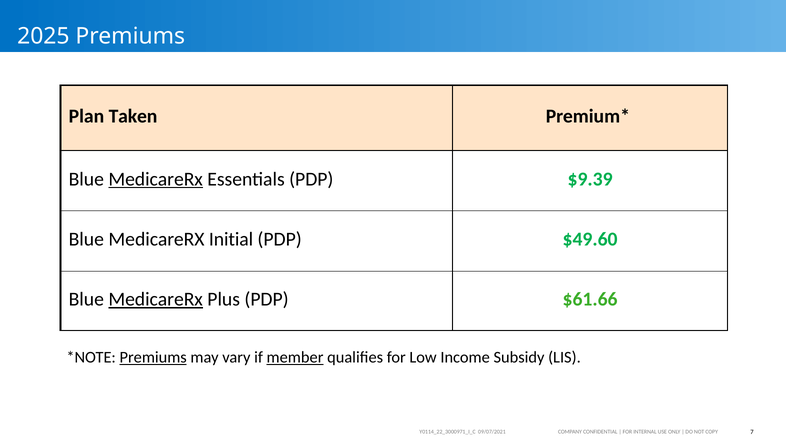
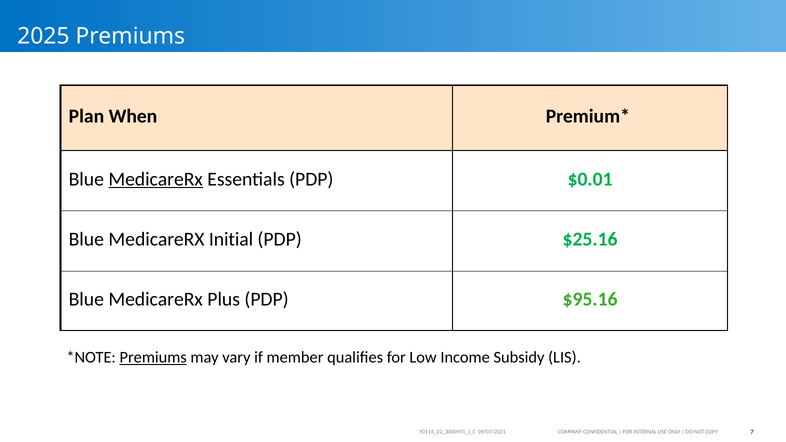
Taken: Taken -> When
$9.39: $9.39 -> $0.01
$49.60: $49.60 -> $25.16
MedicareRx at (156, 299) underline: present -> none
$61.66: $61.66 -> $95.16
member underline: present -> none
